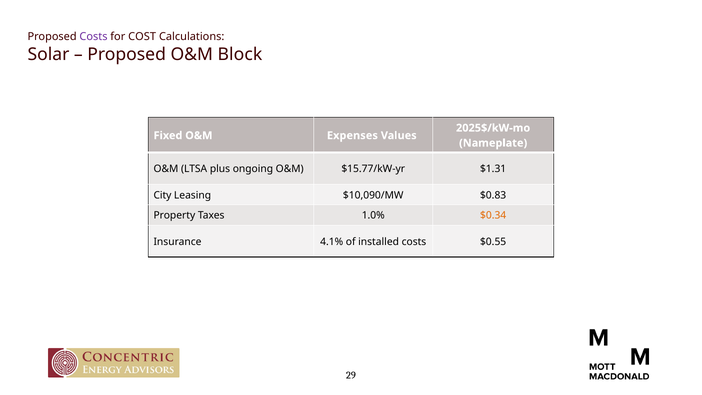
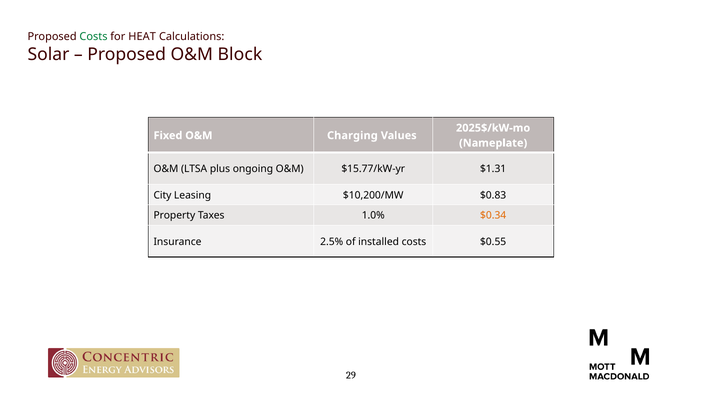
Costs at (94, 37) colour: purple -> green
COST: COST -> HEAT
Expenses: Expenses -> Charging
$10,090/MW: $10,090/MW -> $10,200/MW
4.1%: 4.1% -> 2.5%
